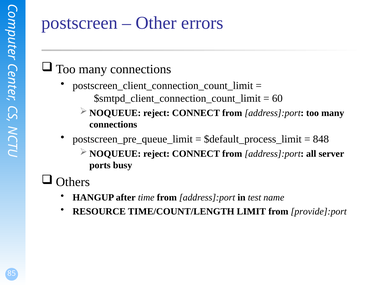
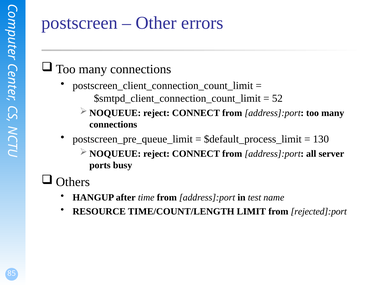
60: 60 -> 52
848: 848 -> 130
provide]:port: provide]:port -> rejected]:port
